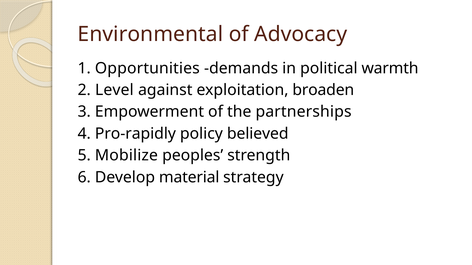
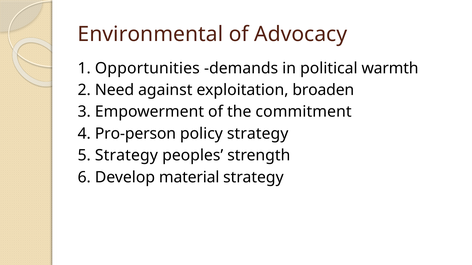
Level: Level -> Need
partnerships: partnerships -> commitment
Pro-rapidly: Pro-rapidly -> Pro-person
policy believed: believed -> strategy
5 Mobilize: Mobilize -> Strategy
